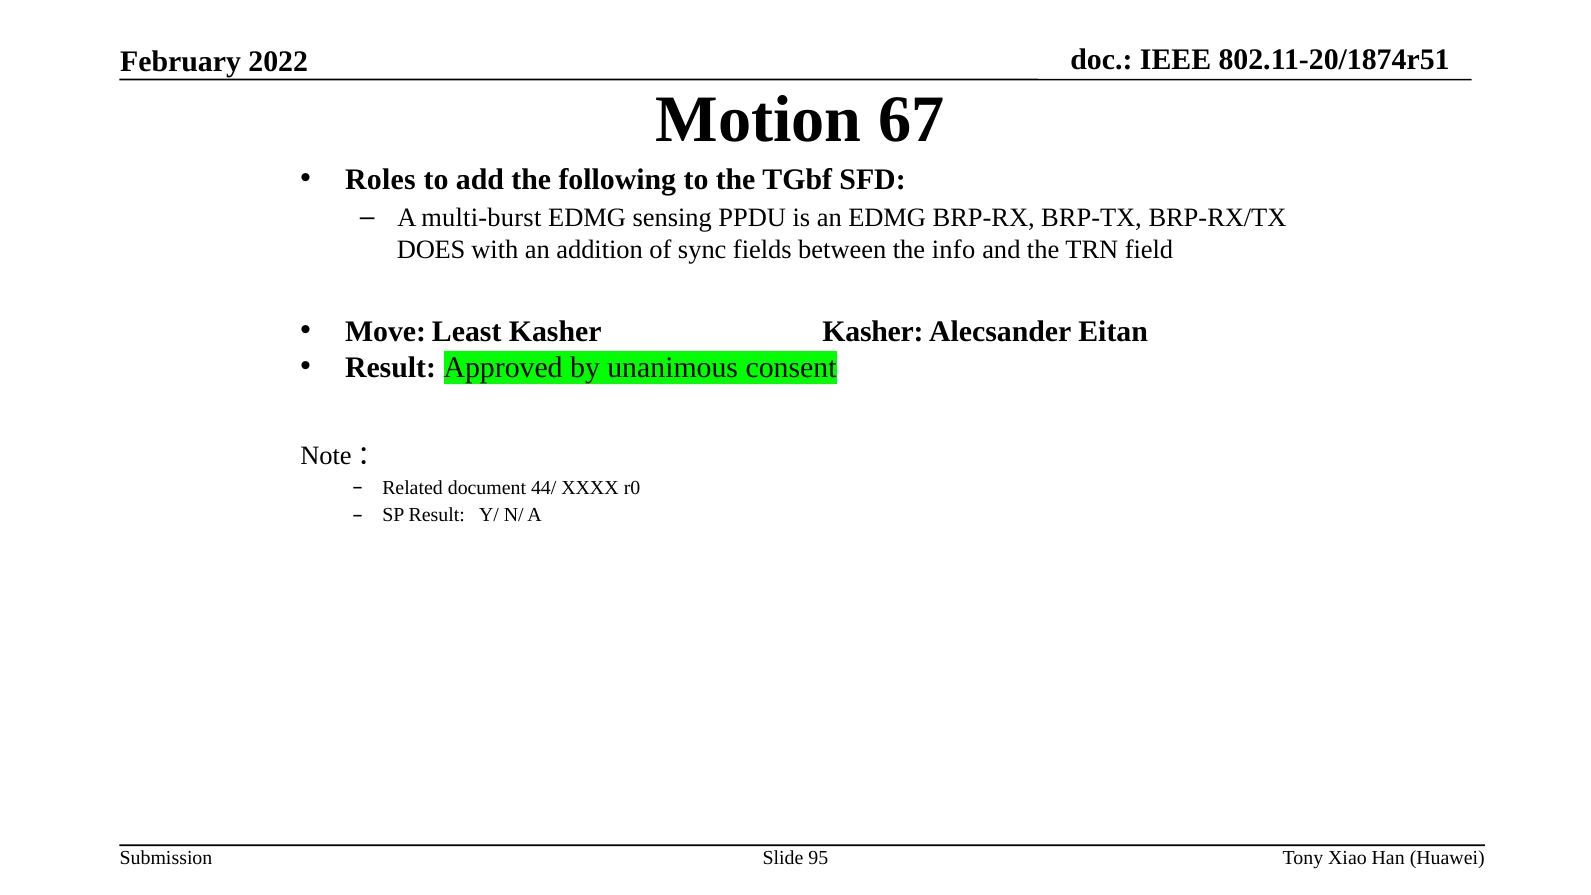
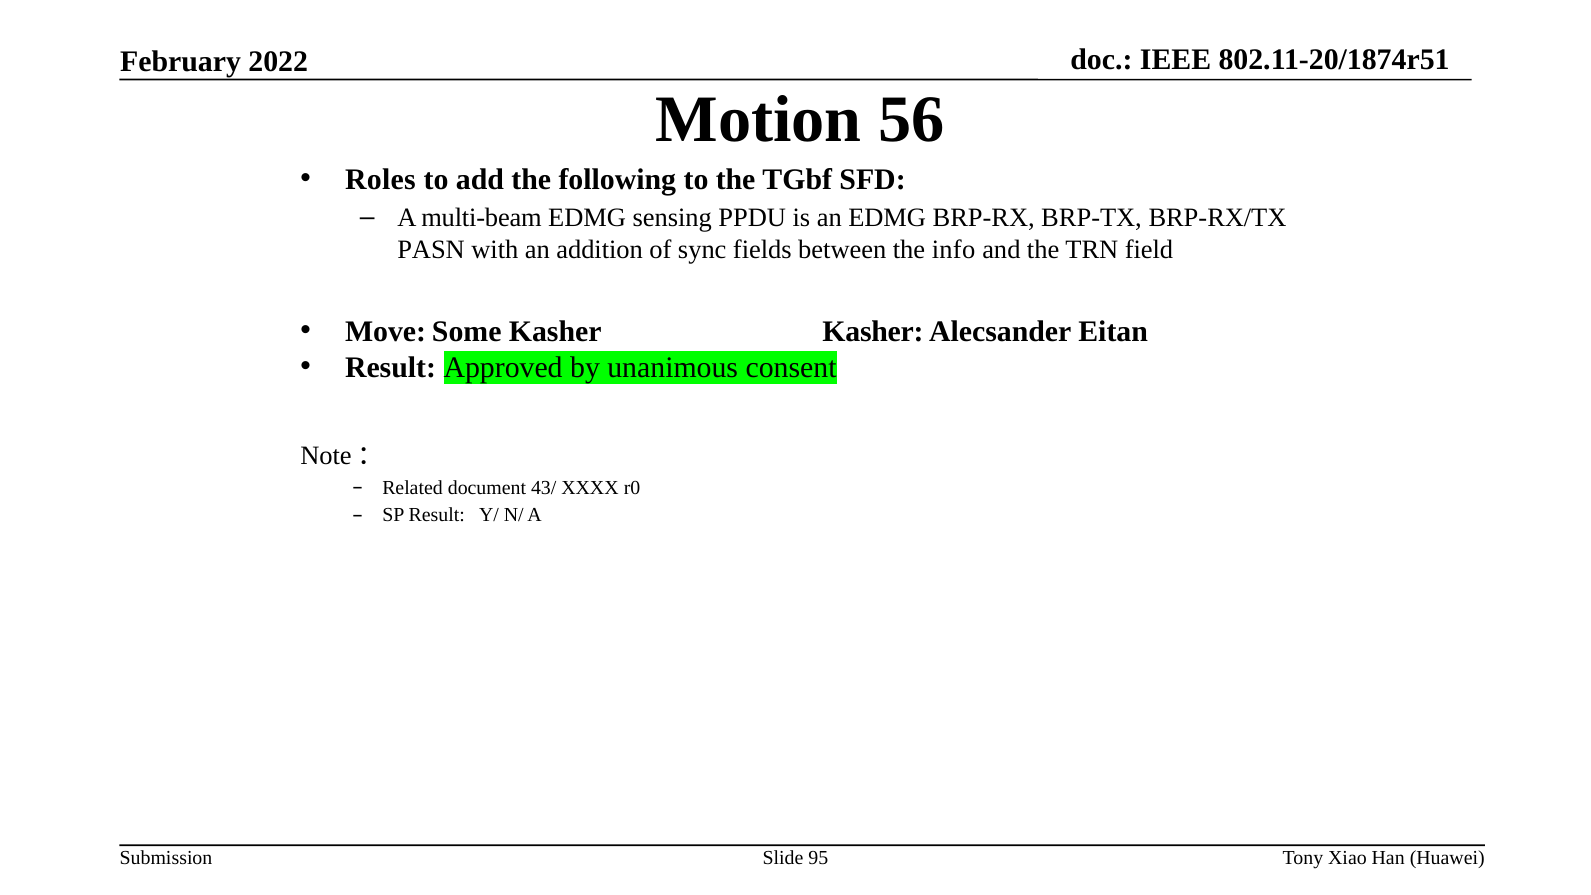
67: 67 -> 56
multi-burst: multi-burst -> multi-beam
DOES: DOES -> PASN
Least: Least -> Some
44/: 44/ -> 43/
